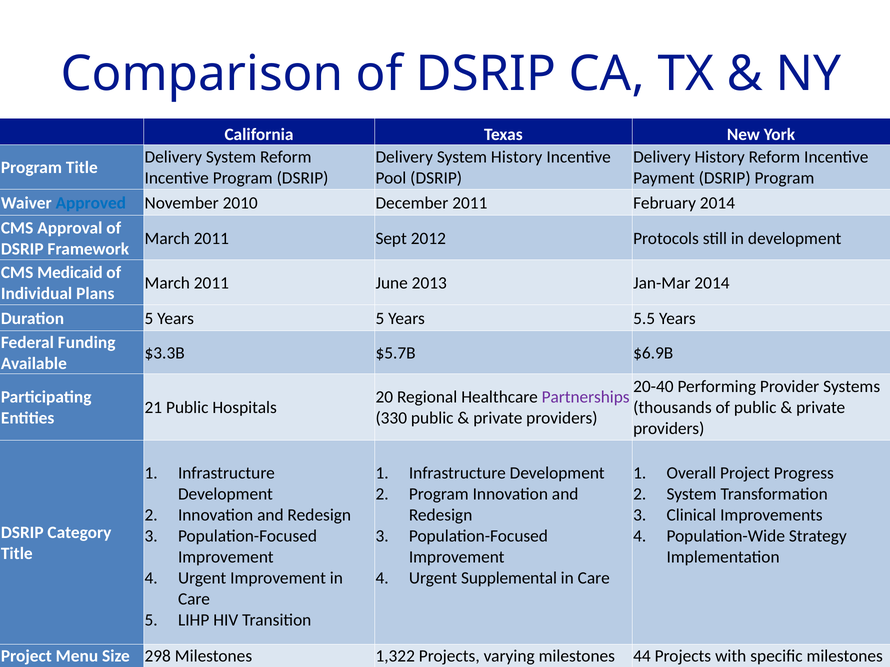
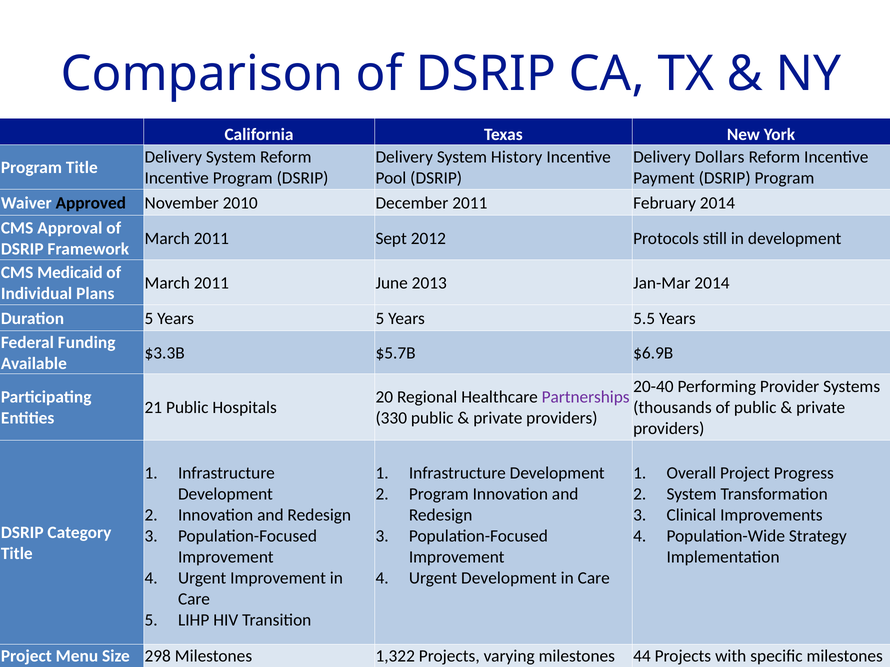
Delivery History: History -> Dollars
Approved colour: blue -> black
Urgent Supplemental: Supplemental -> Development
